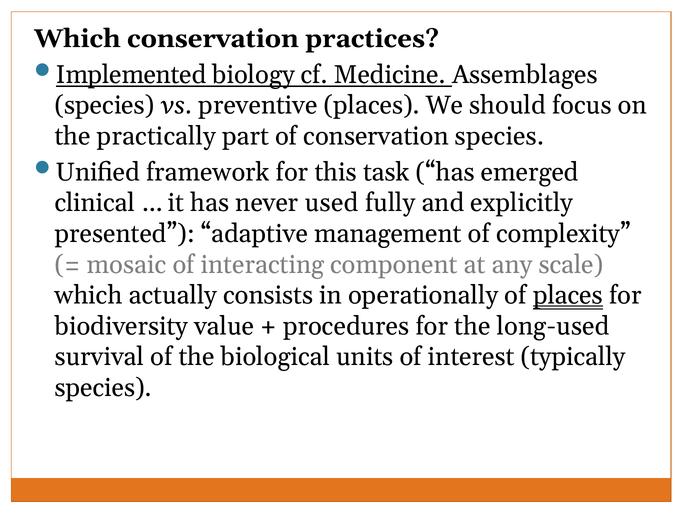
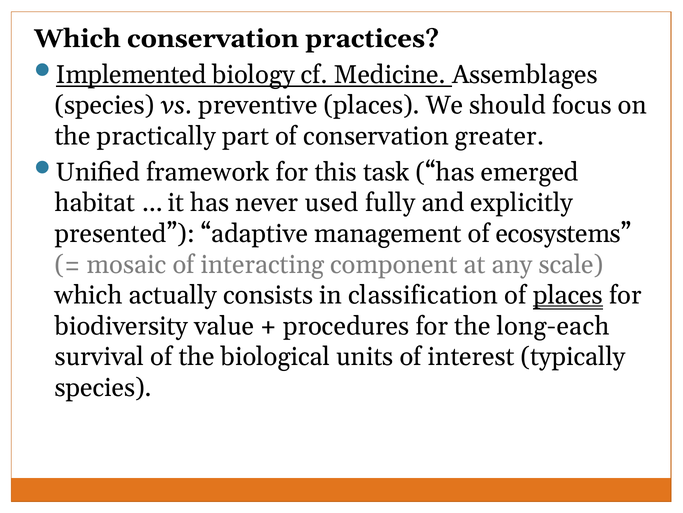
conservation species: species -> greater
clinical: clinical -> habitat
complexity: complexity -> ecosystems
operationally: operationally -> classification
long-used: long-used -> long-each
